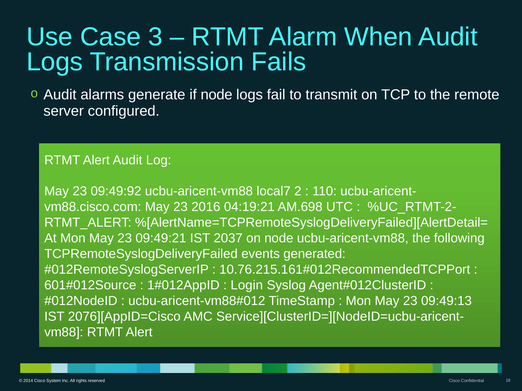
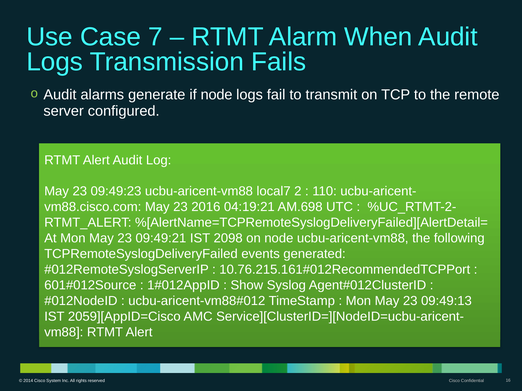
3: 3 -> 7
09:49:92: 09:49:92 -> 09:49:23
2037: 2037 -> 2098
Login: Login -> Show
2076][AppID=Cisco: 2076][AppID=Cisco -> 2059][AppID=Cisco
